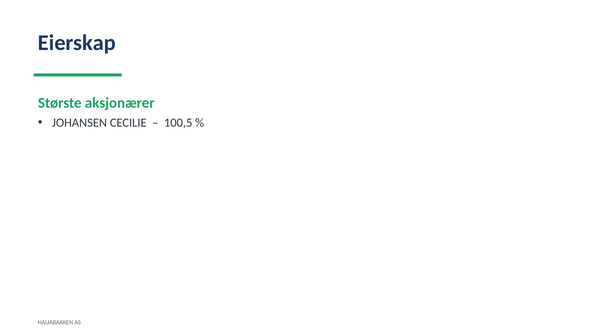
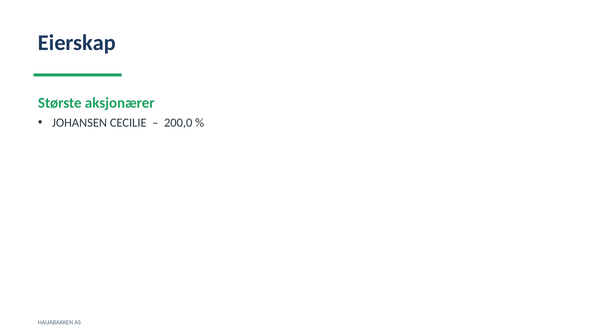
100,5: 100,5 -> 200,0
